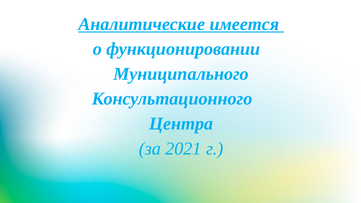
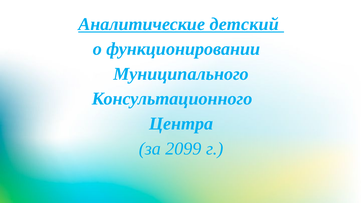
имеется: имеется -> детский
2021: 2021 -> 2099
